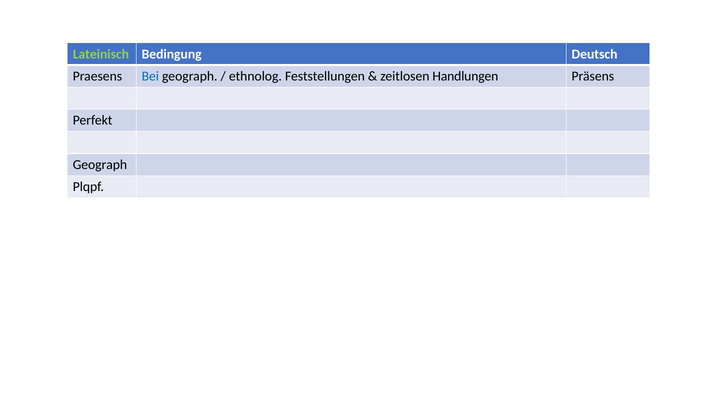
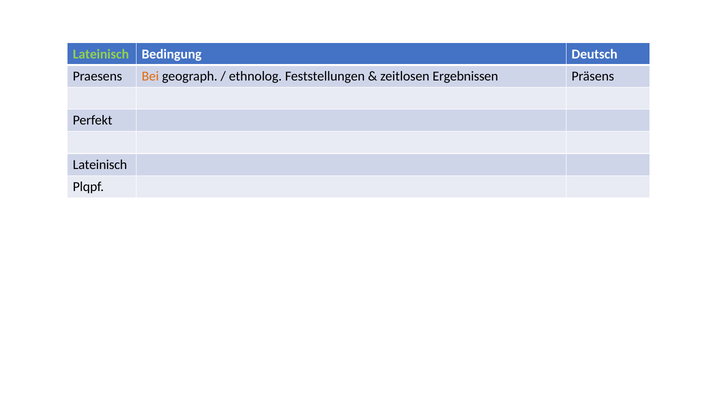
Bei colour: blue -> orange
Handlungen: Handlungen -> Ergebnissen
Geograph at (100, 165): Geograph -> Lateinisch
